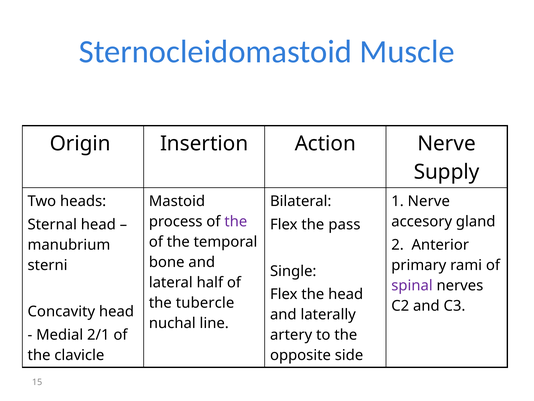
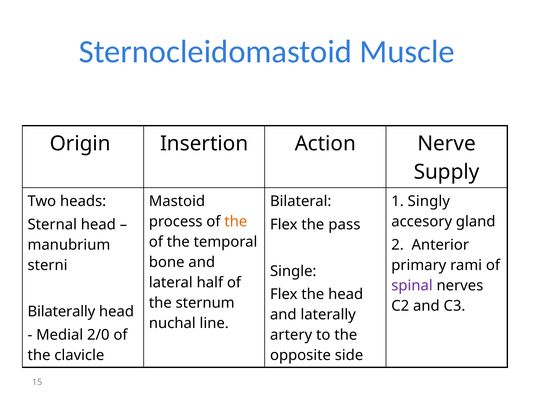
1 Nerve: Nerve -> Singly
the at (236, 221) colour: purple -> orange
tubercle: tubercle -> sternum
Concavity: Concavity -> Bilaterally
2/1: 2/1 -> 2/0
